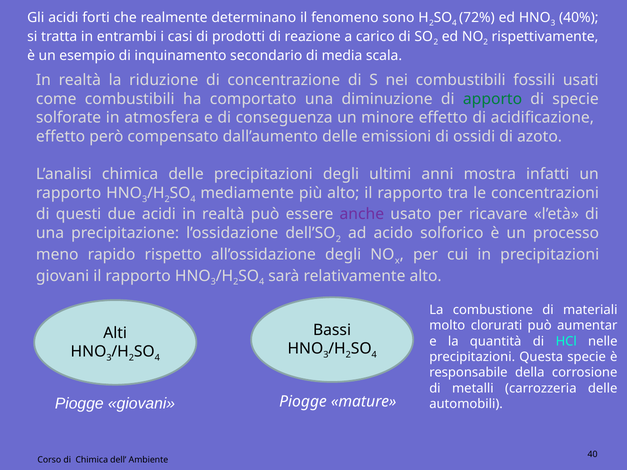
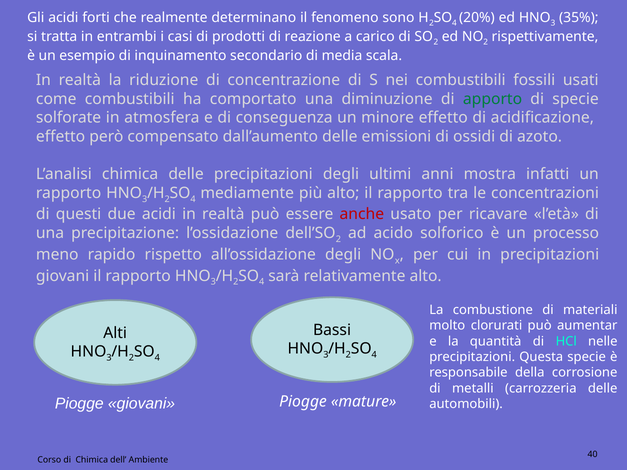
72%: 72% -> 20%
40%: 40% -> 35%
anche colour: purple -> red
